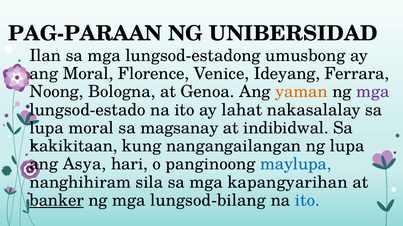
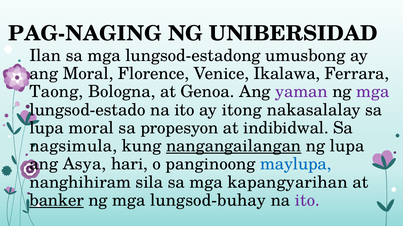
PAG-PARAAN: PAG-PARAAN -> PAG-NAGING
Ideyang: Ideyang -> Ikalawa
Noong: Noong -> Taong
yaman colour: orange -> purple
lahat: lahat -> itong
magsanay: magsanay -> propesyon
kakikitaan: kakikitaan -> nagsimula
nangangailangan underline: none -> present
lungsod-bilang: lungsod-bilang -> lungsod-buhay
ito at (307, 201) colour: blue -> purple
